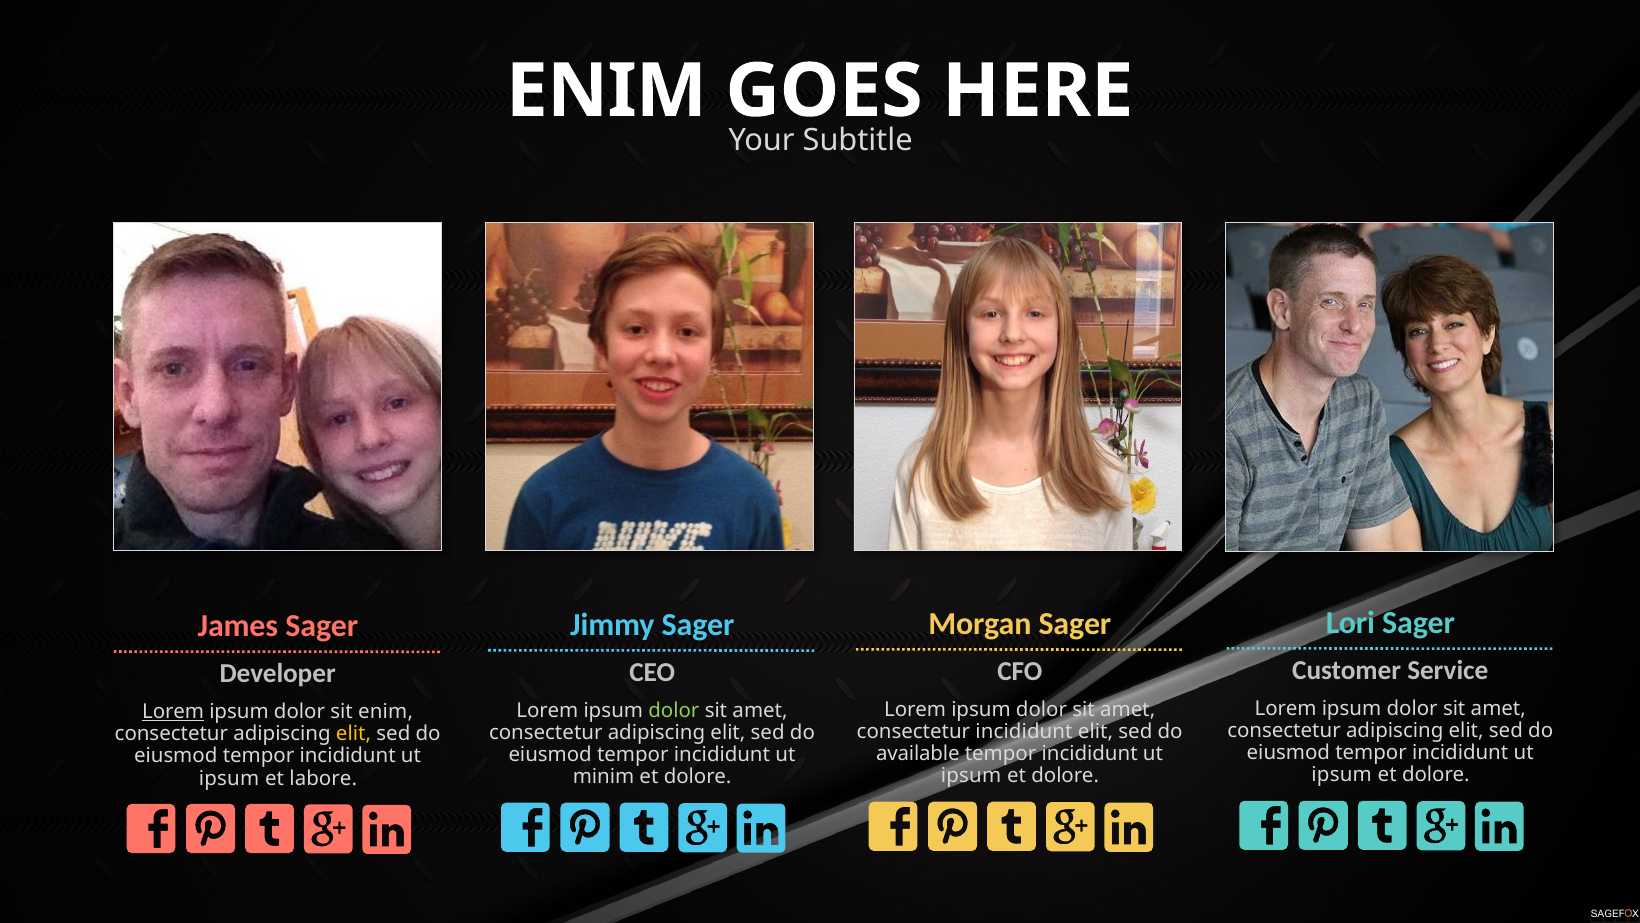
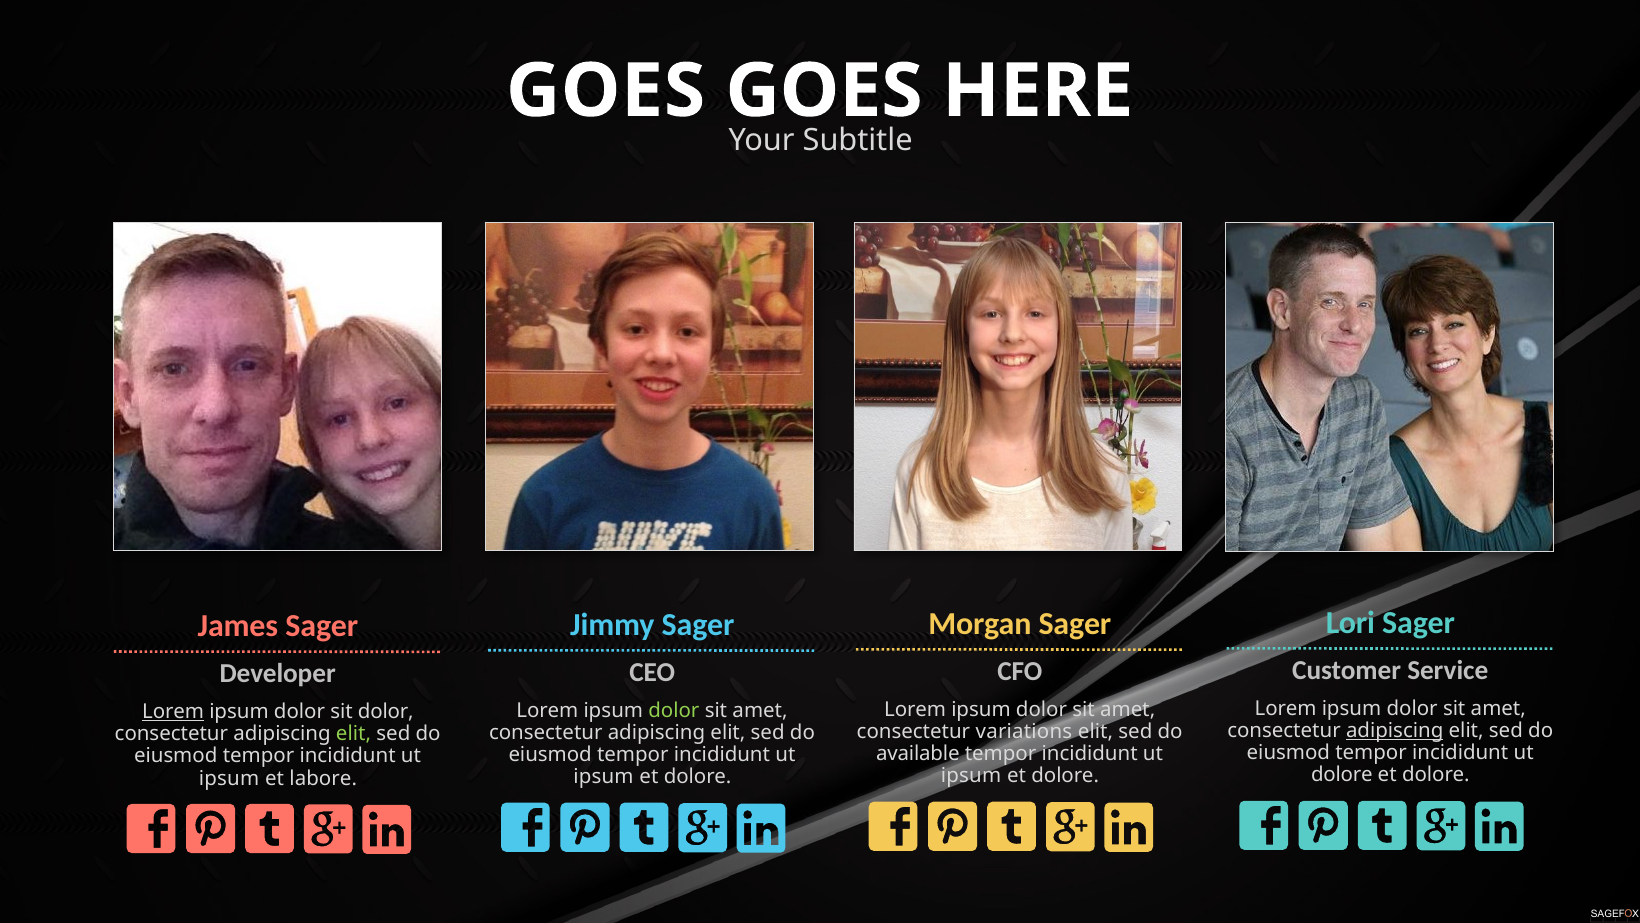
ENIM at (606, 91): ENIM -> GOES
sit enim: enim -> dolor
adipiscing at (1395, 731) underline: none -> present
consectetur incididunt: incididunt -> variations
elit at (354, 734) colour: yellow -> light green
ipsum at (1342, 775): ipsum -> dolore
minim at (604, 777): minim -> ipsum
